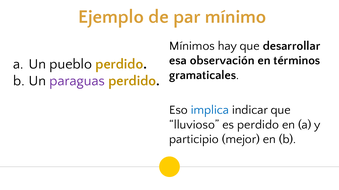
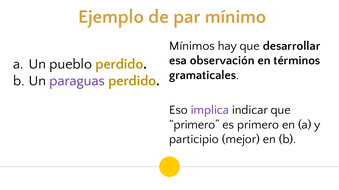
implica colour: blue -> purple
lluvioso at (194, 125): lluvioso -> primero
es perdido: perdido -> primero
